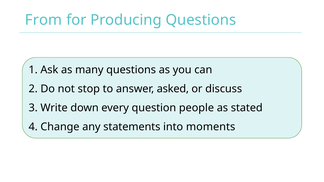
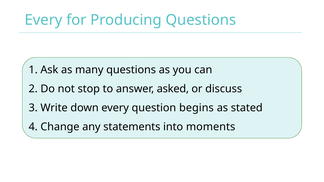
From at (43, 20): From -> Every
people: people -> begins
